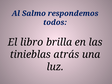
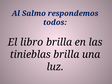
tinieblas atrás: atrás -> brilla
